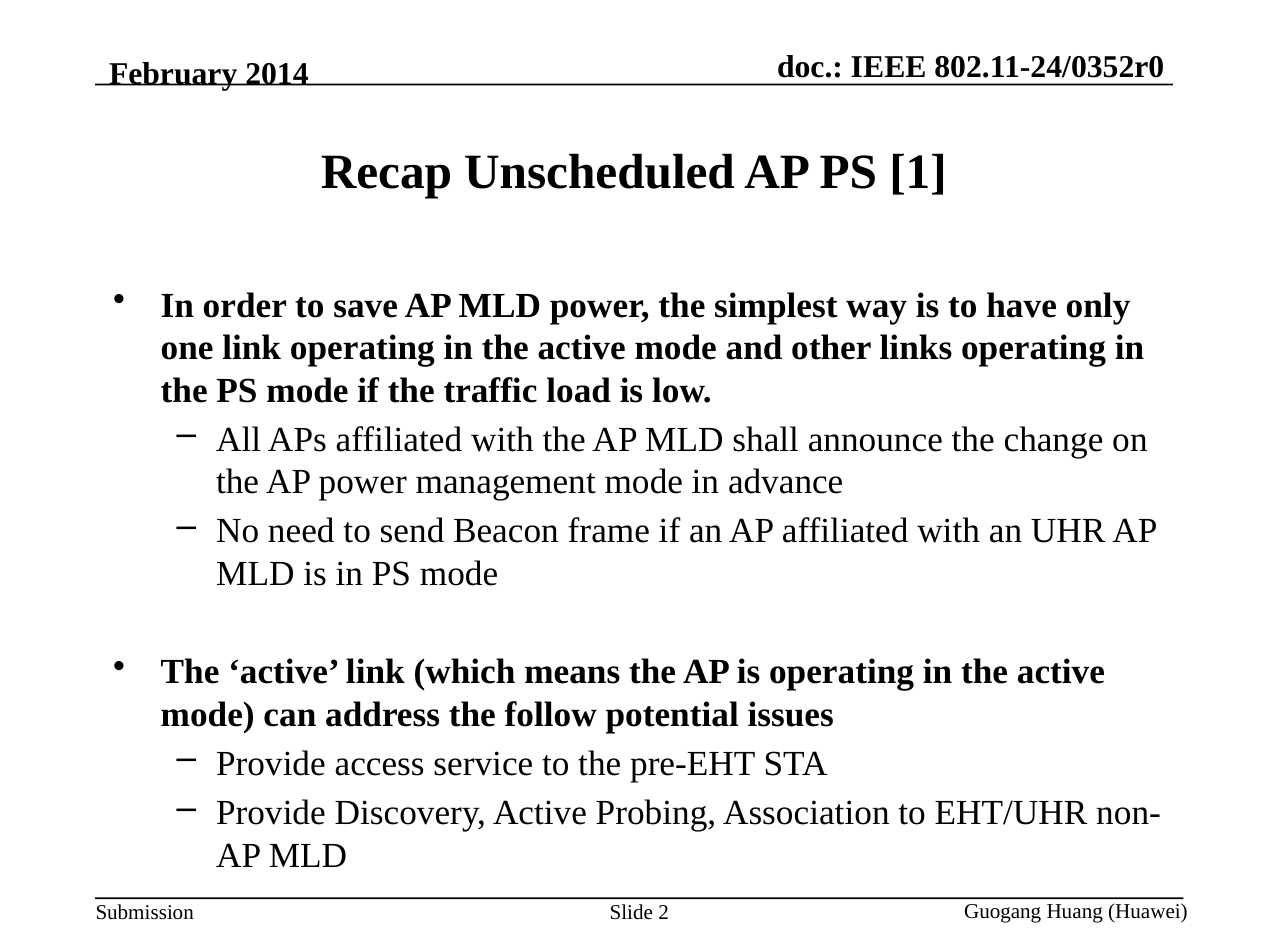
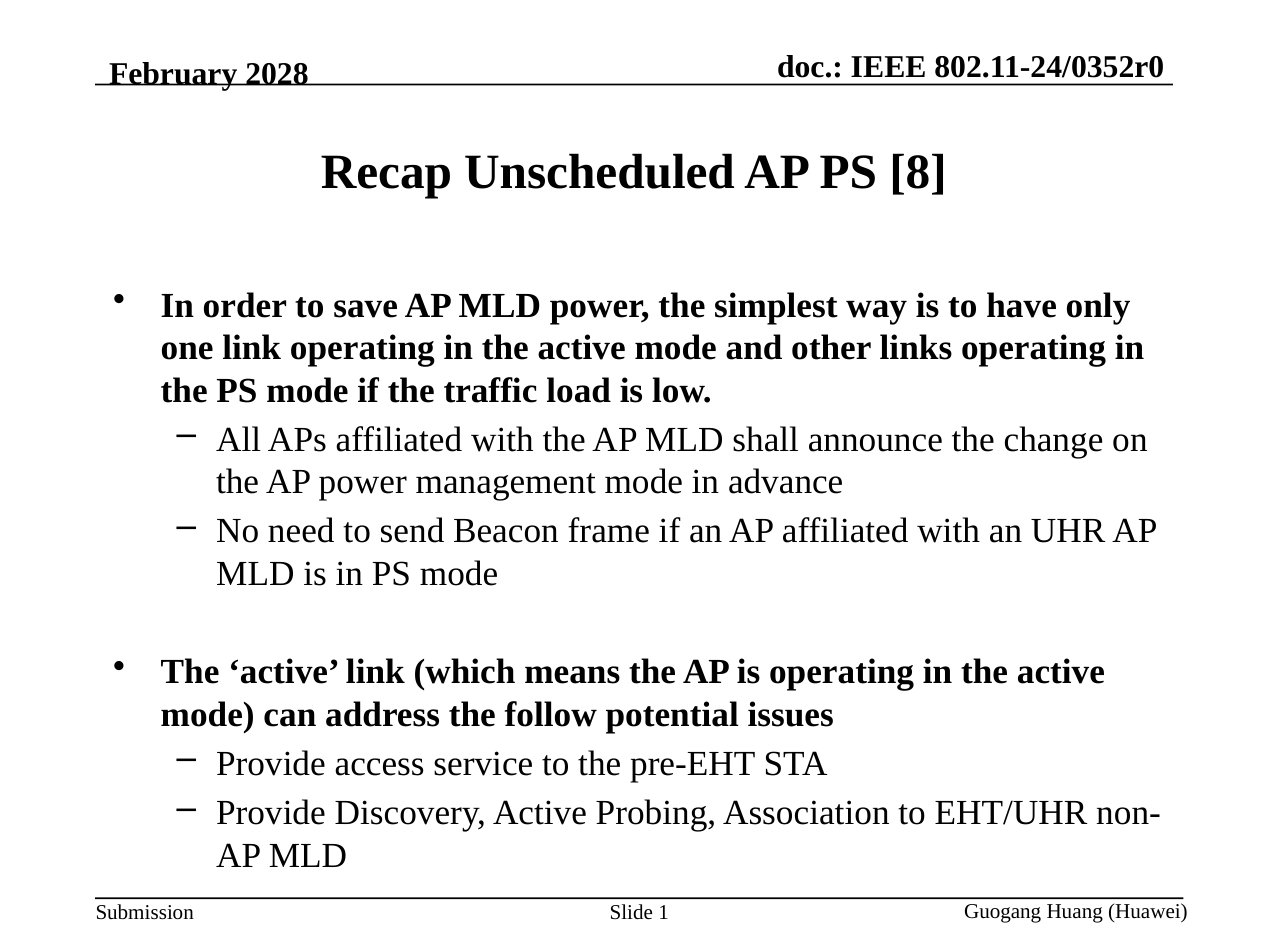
2014: 2014 -> 2028
1: 1 -> 8
2: 2 -> 1
